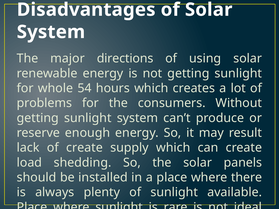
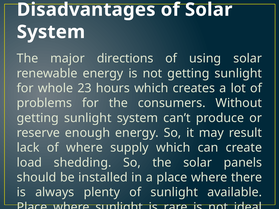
54: 54 -> 23
of create: create -> where
